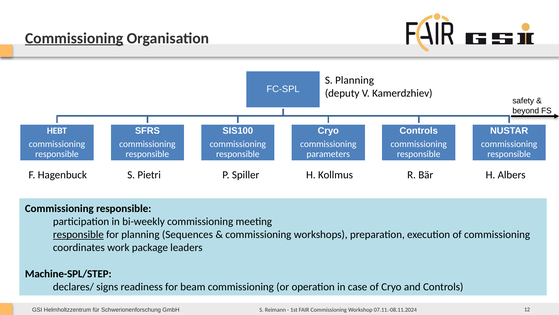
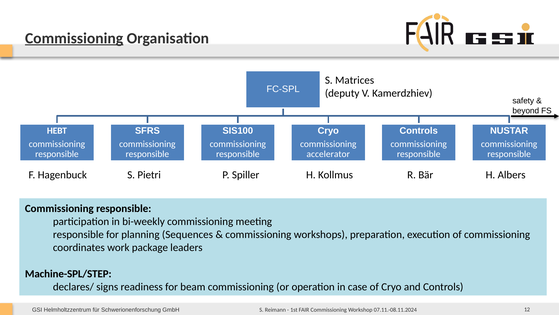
S Planning: Planning -> Matrices
parameters: parameters -> accelerator
responsible at (78, 234) underline: present -> none
